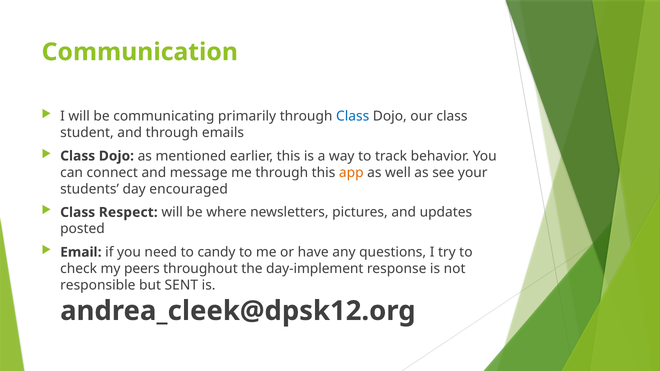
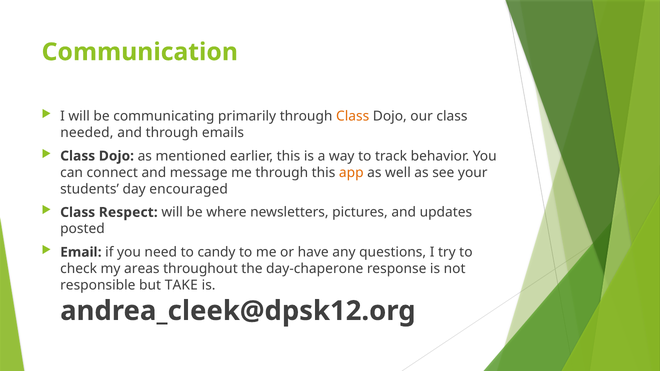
Class at (353, 116) colour: blue -> orange
student: student -> needed
peers: peers -> areas
day-implement: day-implement -> day-chaperone
SENT: SENT -> TAKE
